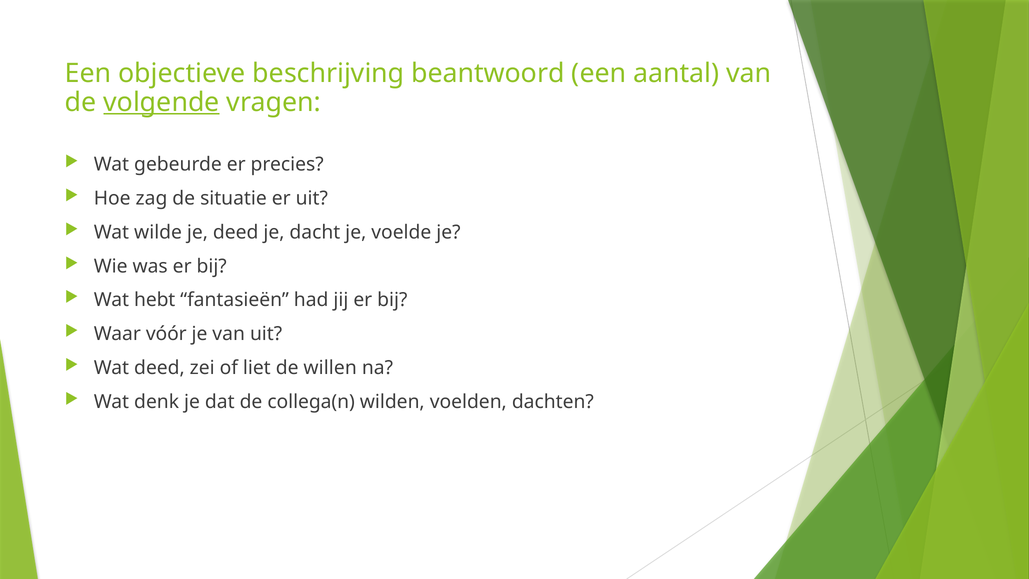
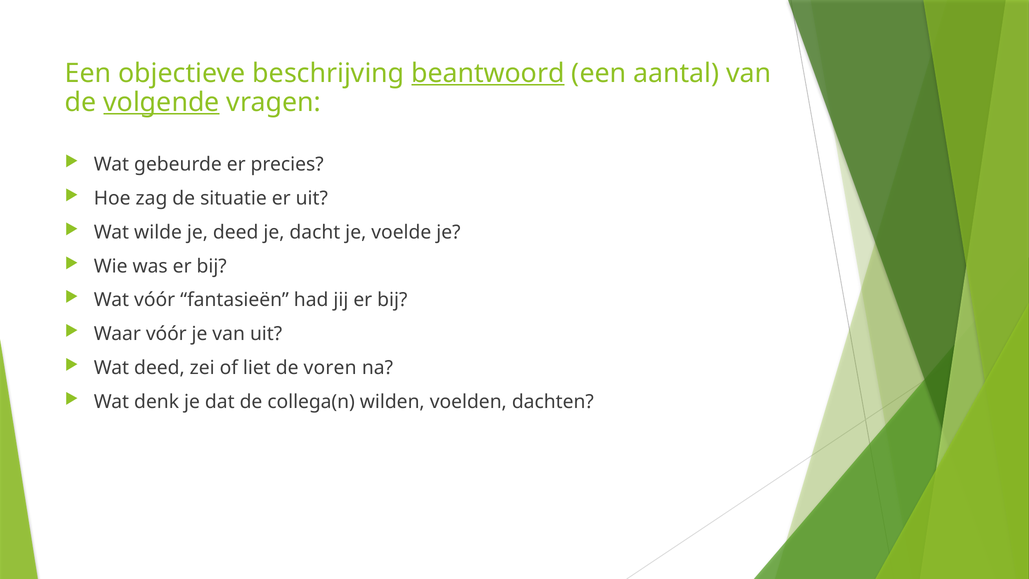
beantwoord underline: none -> present
Wat hebt: hebt -> vóór
willen: willen -> voren
